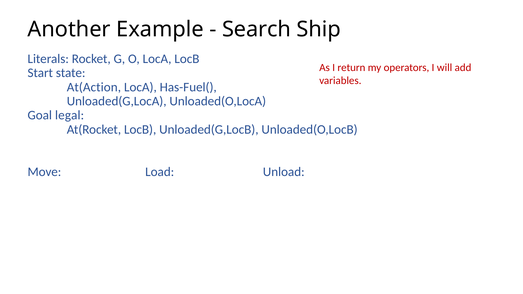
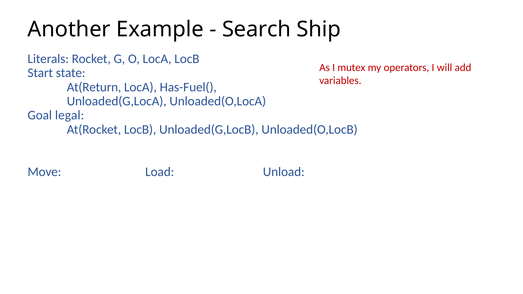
return: return -> mutex
At(Action: At(Action -> At(Return
